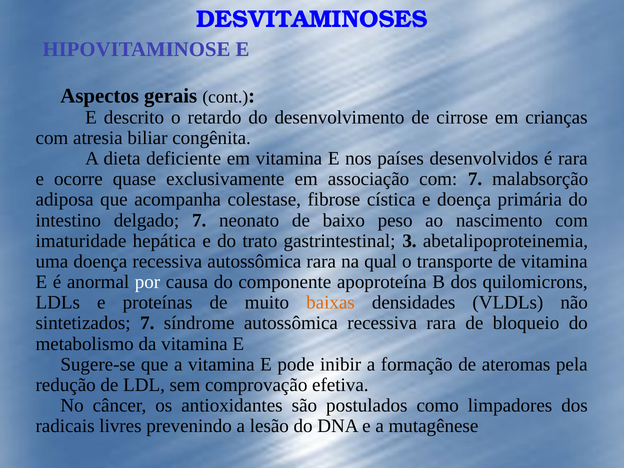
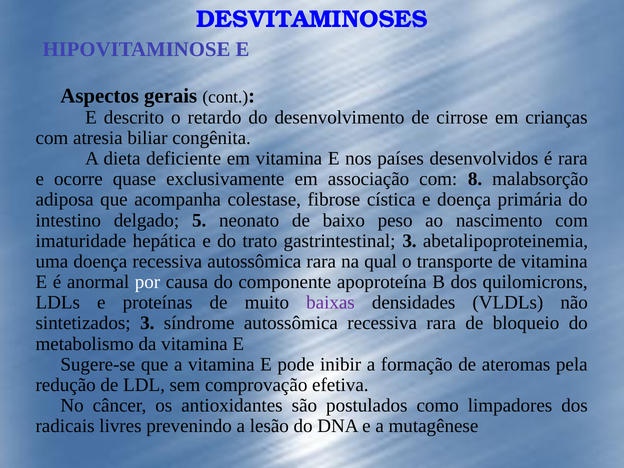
com 7: 7 -> 8
delgado 7: 7 -> 5
baixas colour: orange -> purple
sintetizados 7: 7 -> 3
